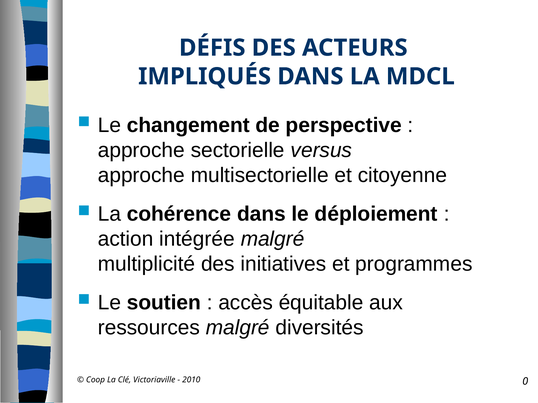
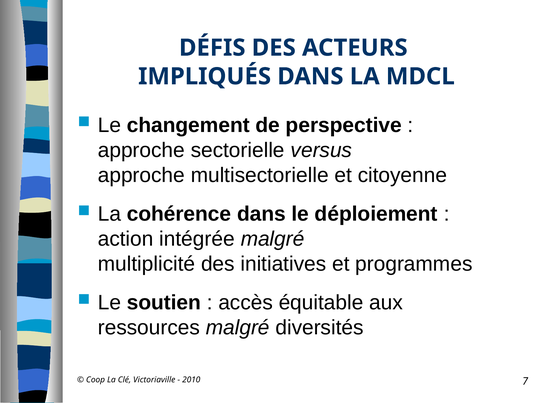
0: 0 -> 7
